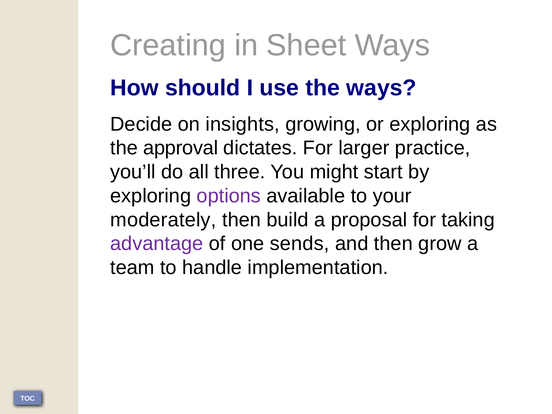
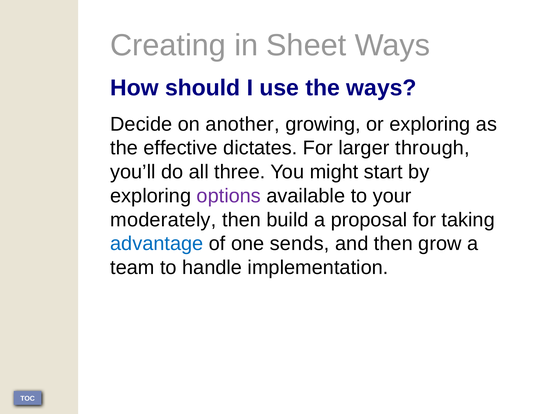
insights: insights -> another
approval: approval -> effective
practice: practice -> through
advantage colour: purple -> blue
